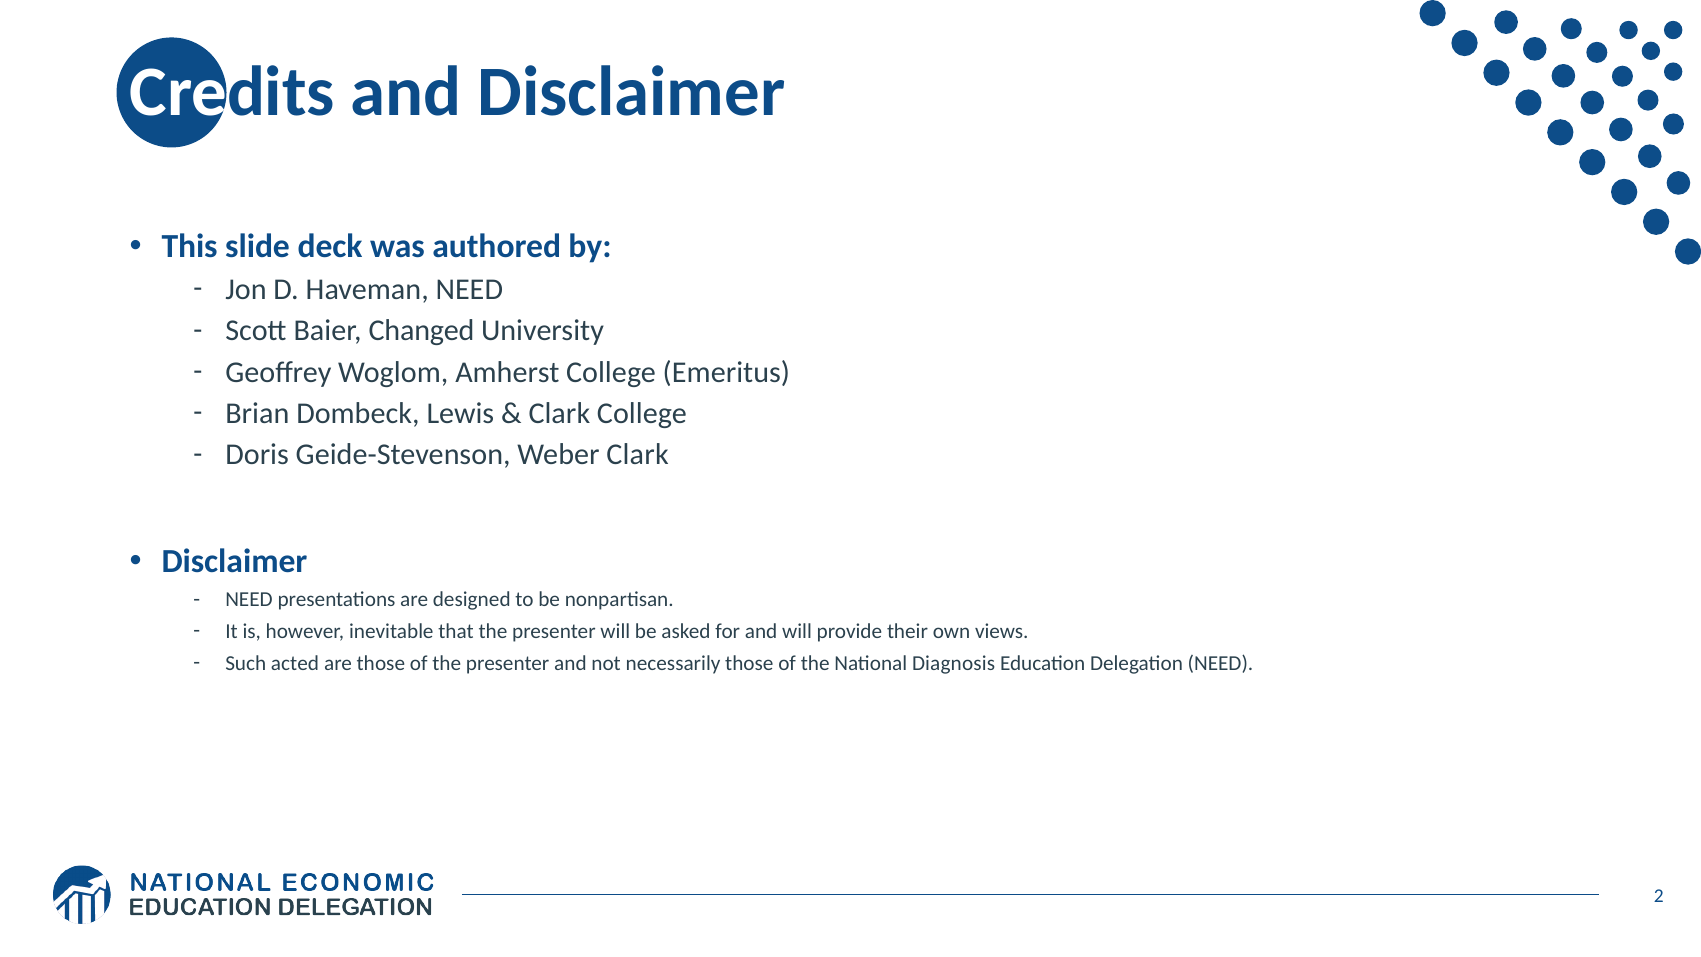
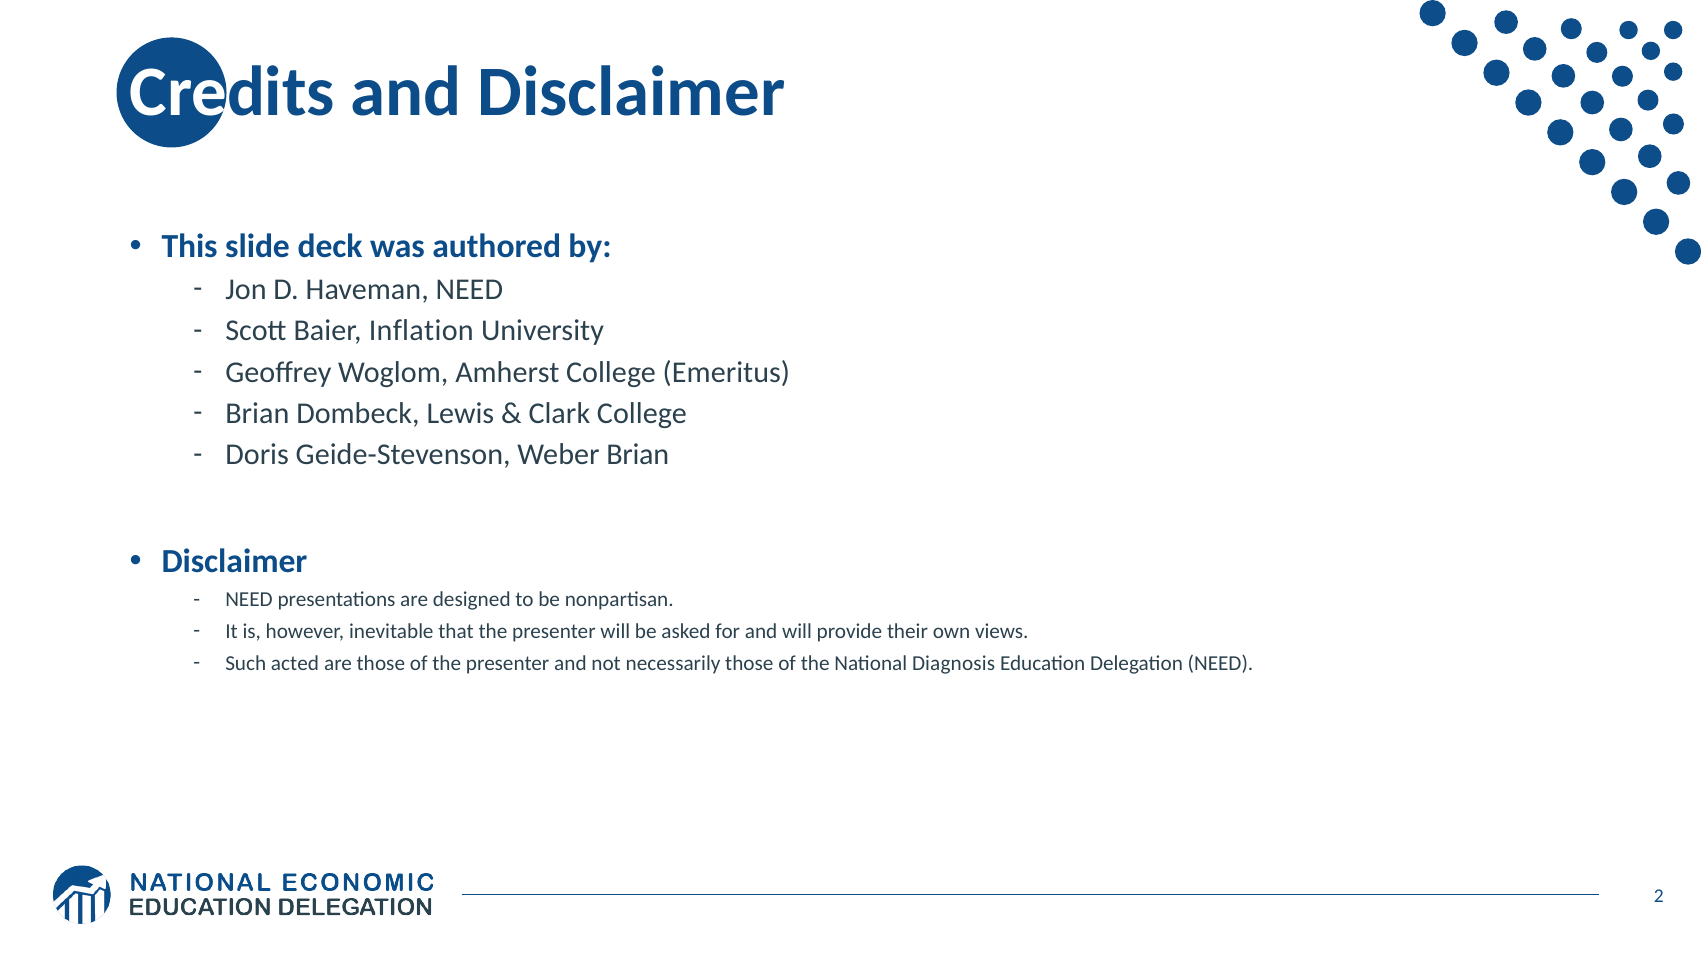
Changed: Changed -> Inflation
Weber Clark: Clark -> Brian
